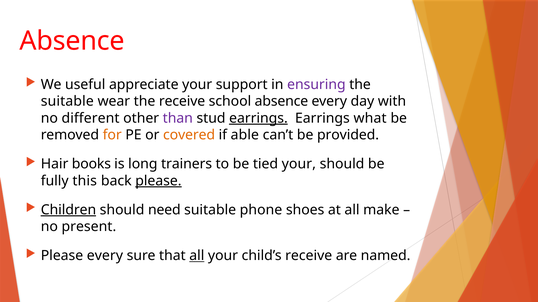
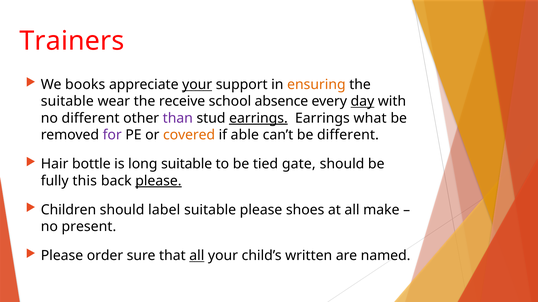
Absence at (72, 41): Absence -> Trainers
useful: useful -> books
your at (197, 85) underline: none -> present
ensuring colour: purple -> orange
day underline: none -> present
for colour: orange -> purple
be provided: provided -> different
books: books -> bottle
long trainers: trainers -> suitable
tied your: your -> gate
Children underline: present -> none
need: need -> label
suitable phone: phone -> please
Please every: every -> order
child’s receive: receive -> written
